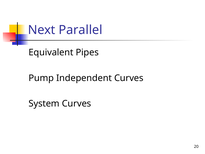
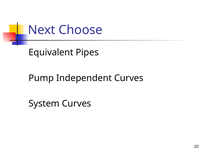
Parallel: Parallel -> Choose
